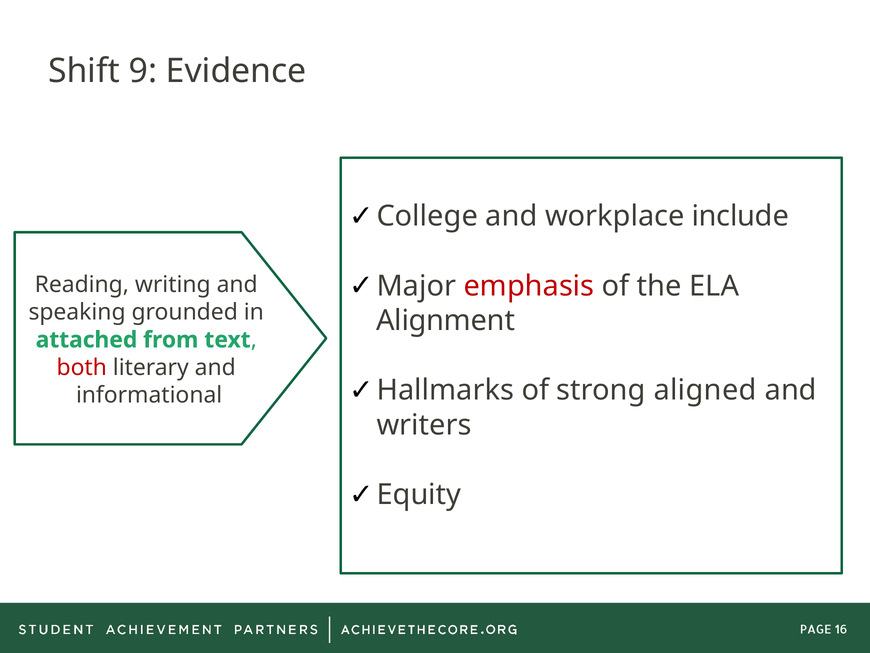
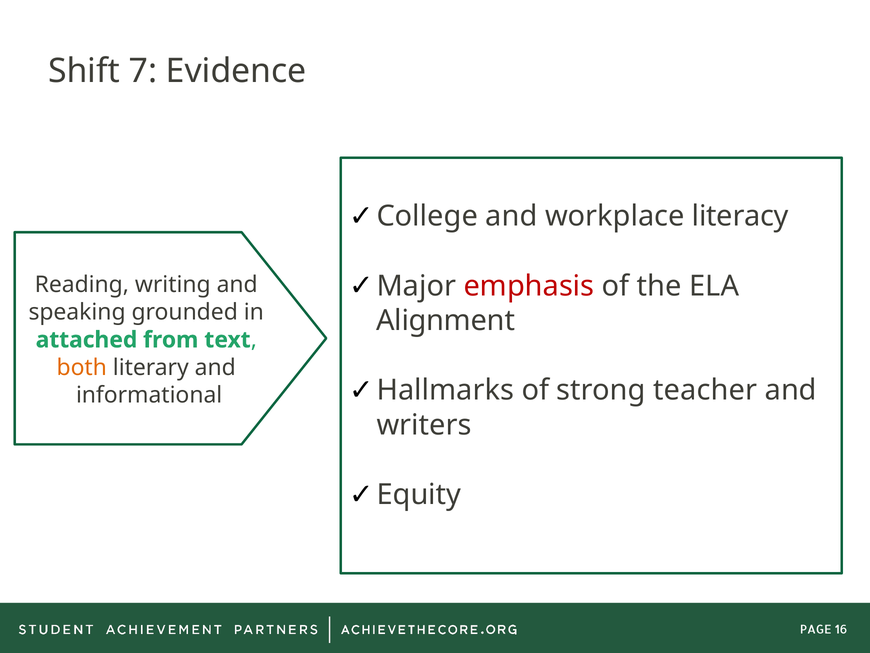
9: 9 -> 7
include: include -> literacy
both colour: red -> orange
aligned: aligned -> teacher
